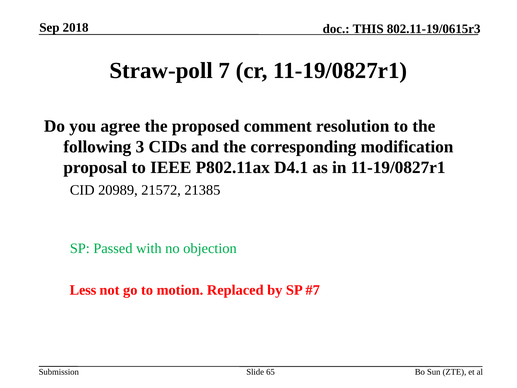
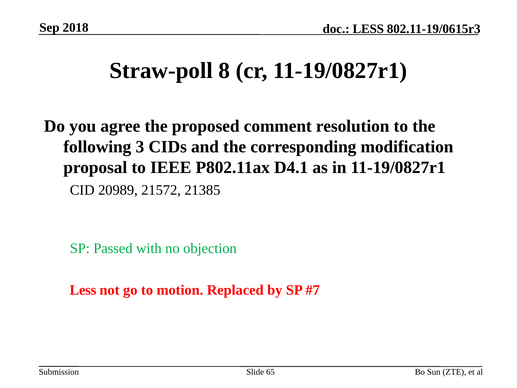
THIS at (368, 29): THIS -> LESS
7: 7 -> 8
